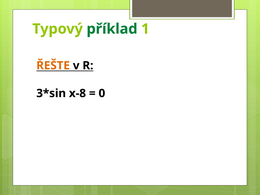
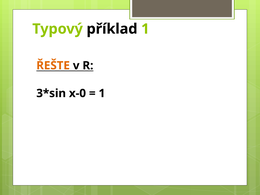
příklad colour: green -> black
x-8: x-8 -> x-0
0 at (102, 93): 0 -> 1
